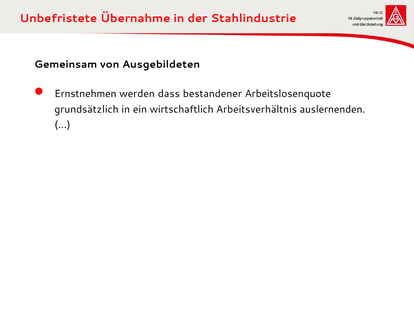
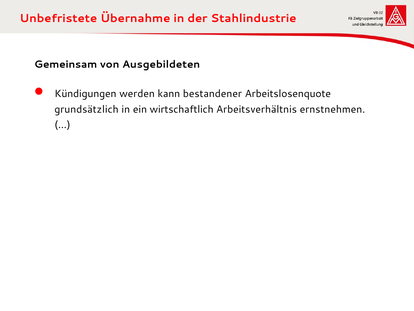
Ernstnehmen: Ernstnehmen -> Kündigungen
dass: dass -> kann
auslernenden: auslernenden -> ernstnehmen
